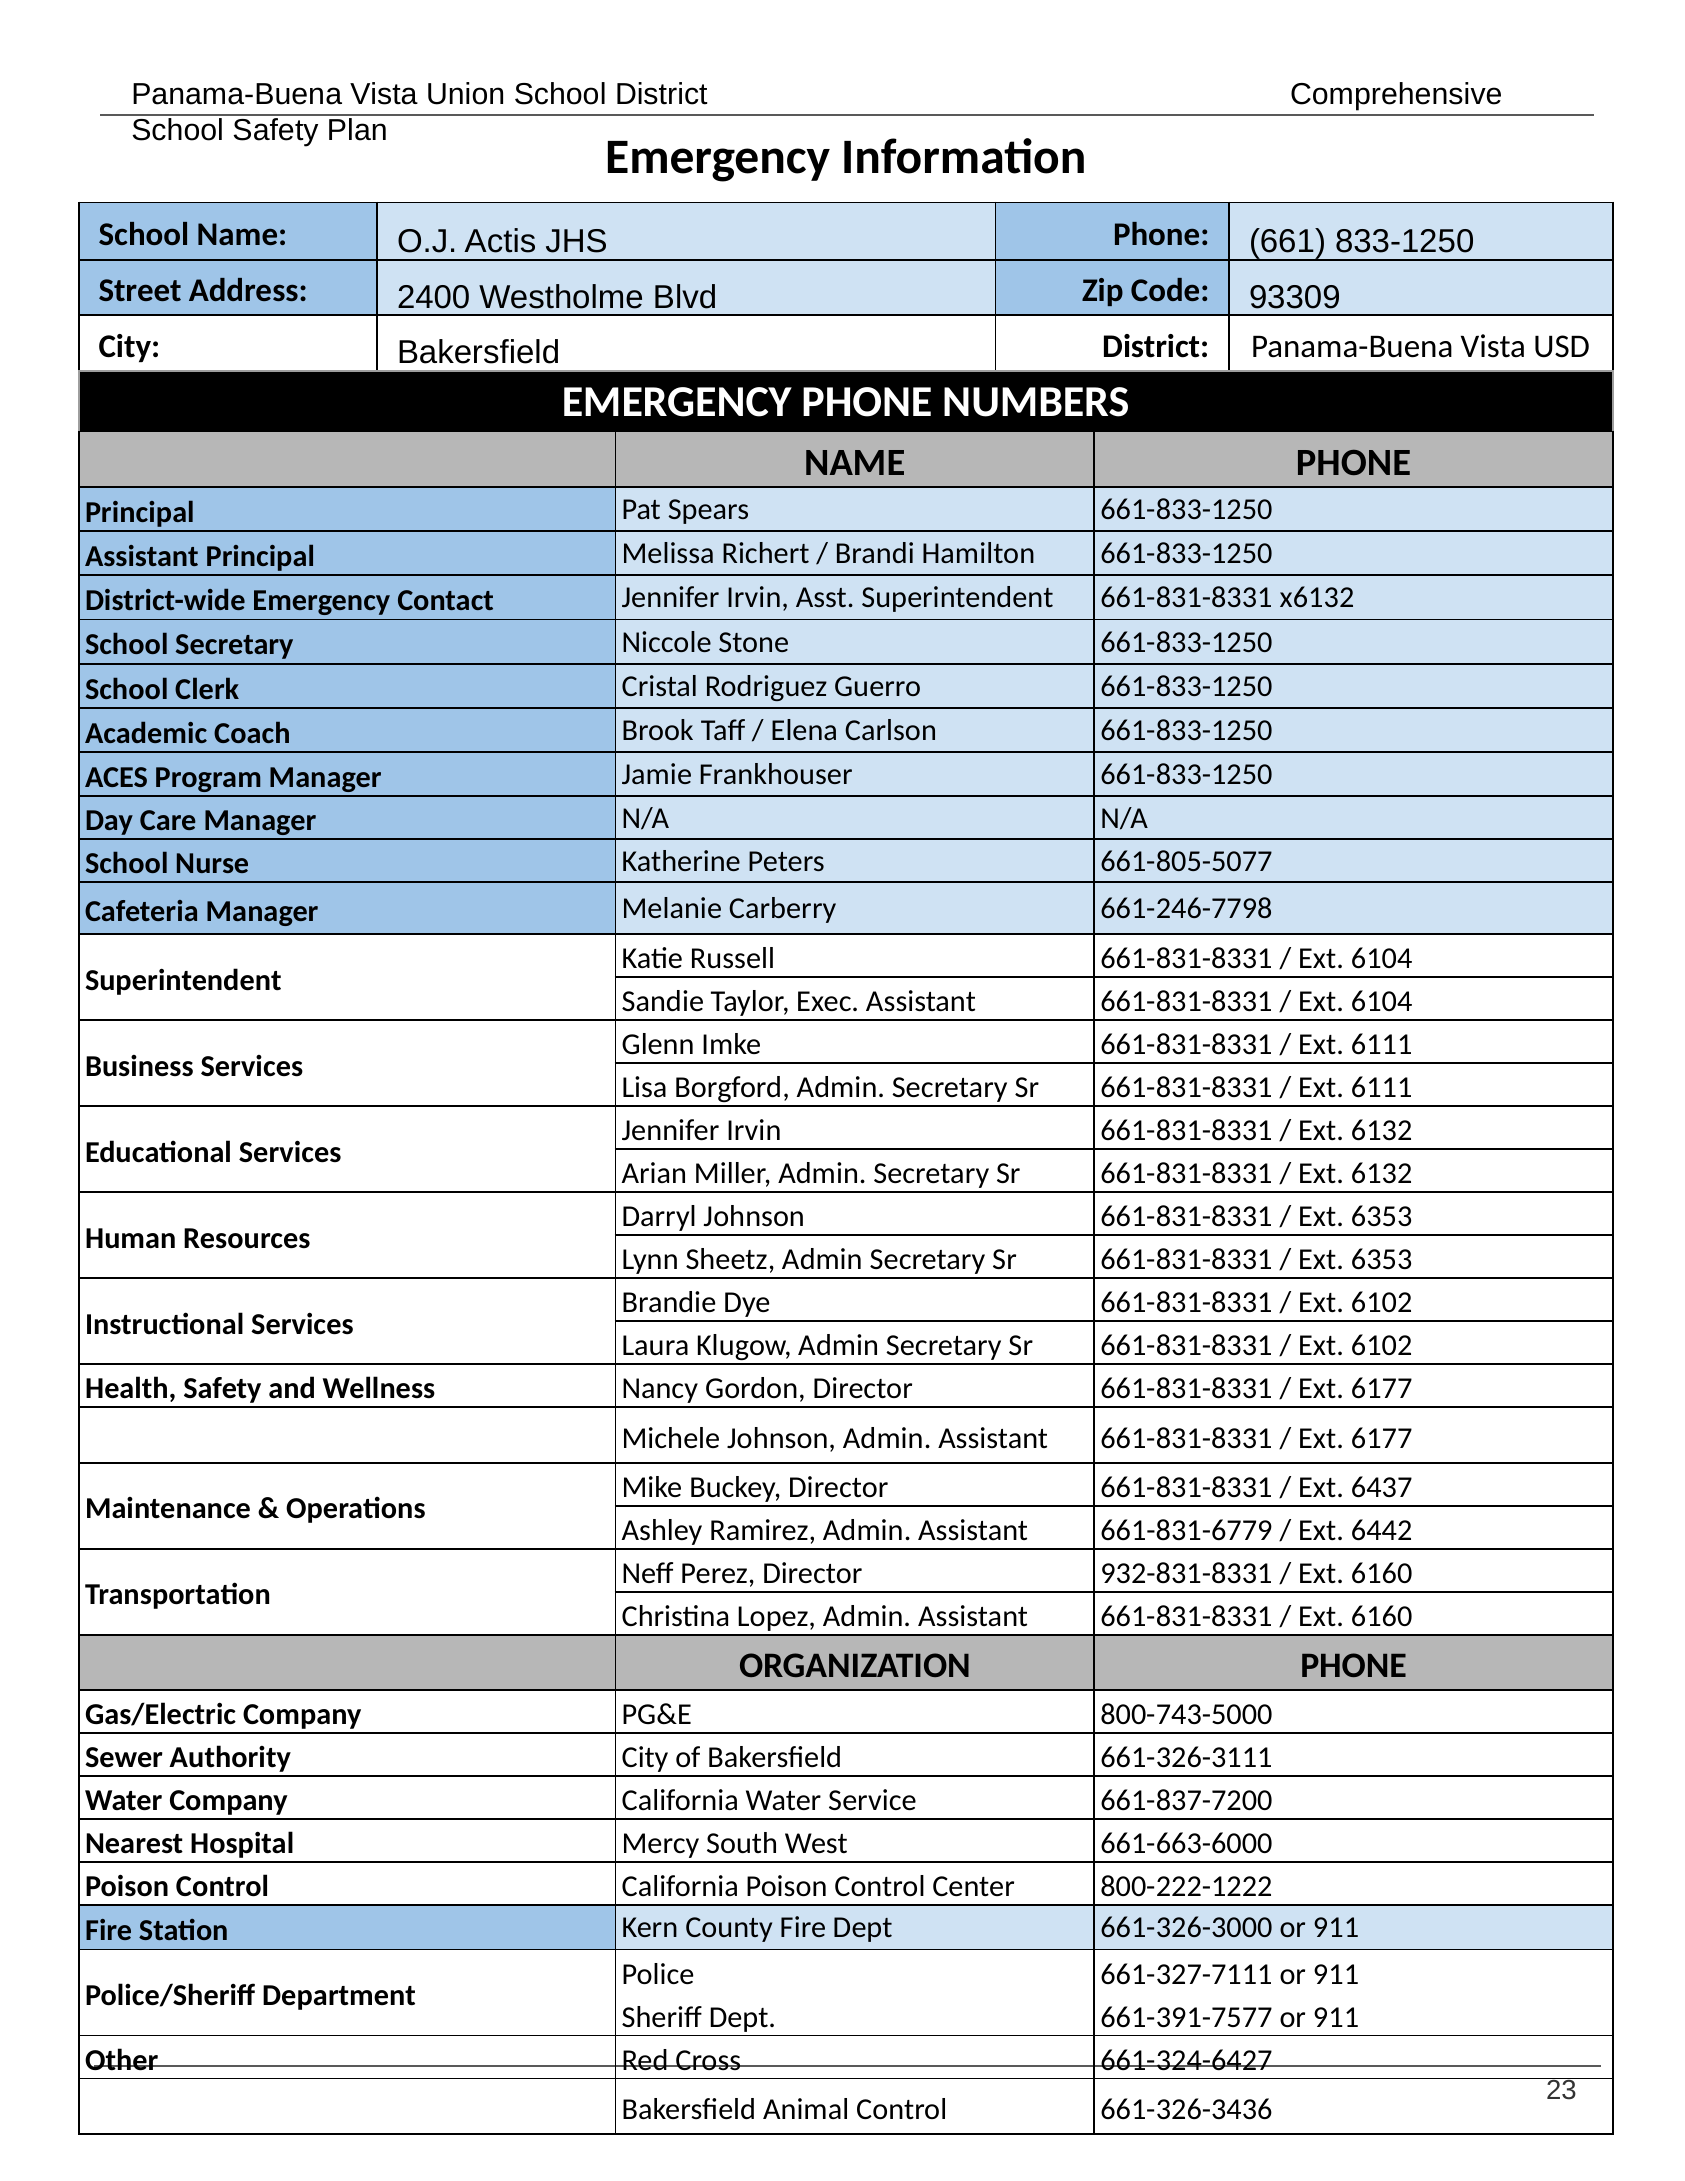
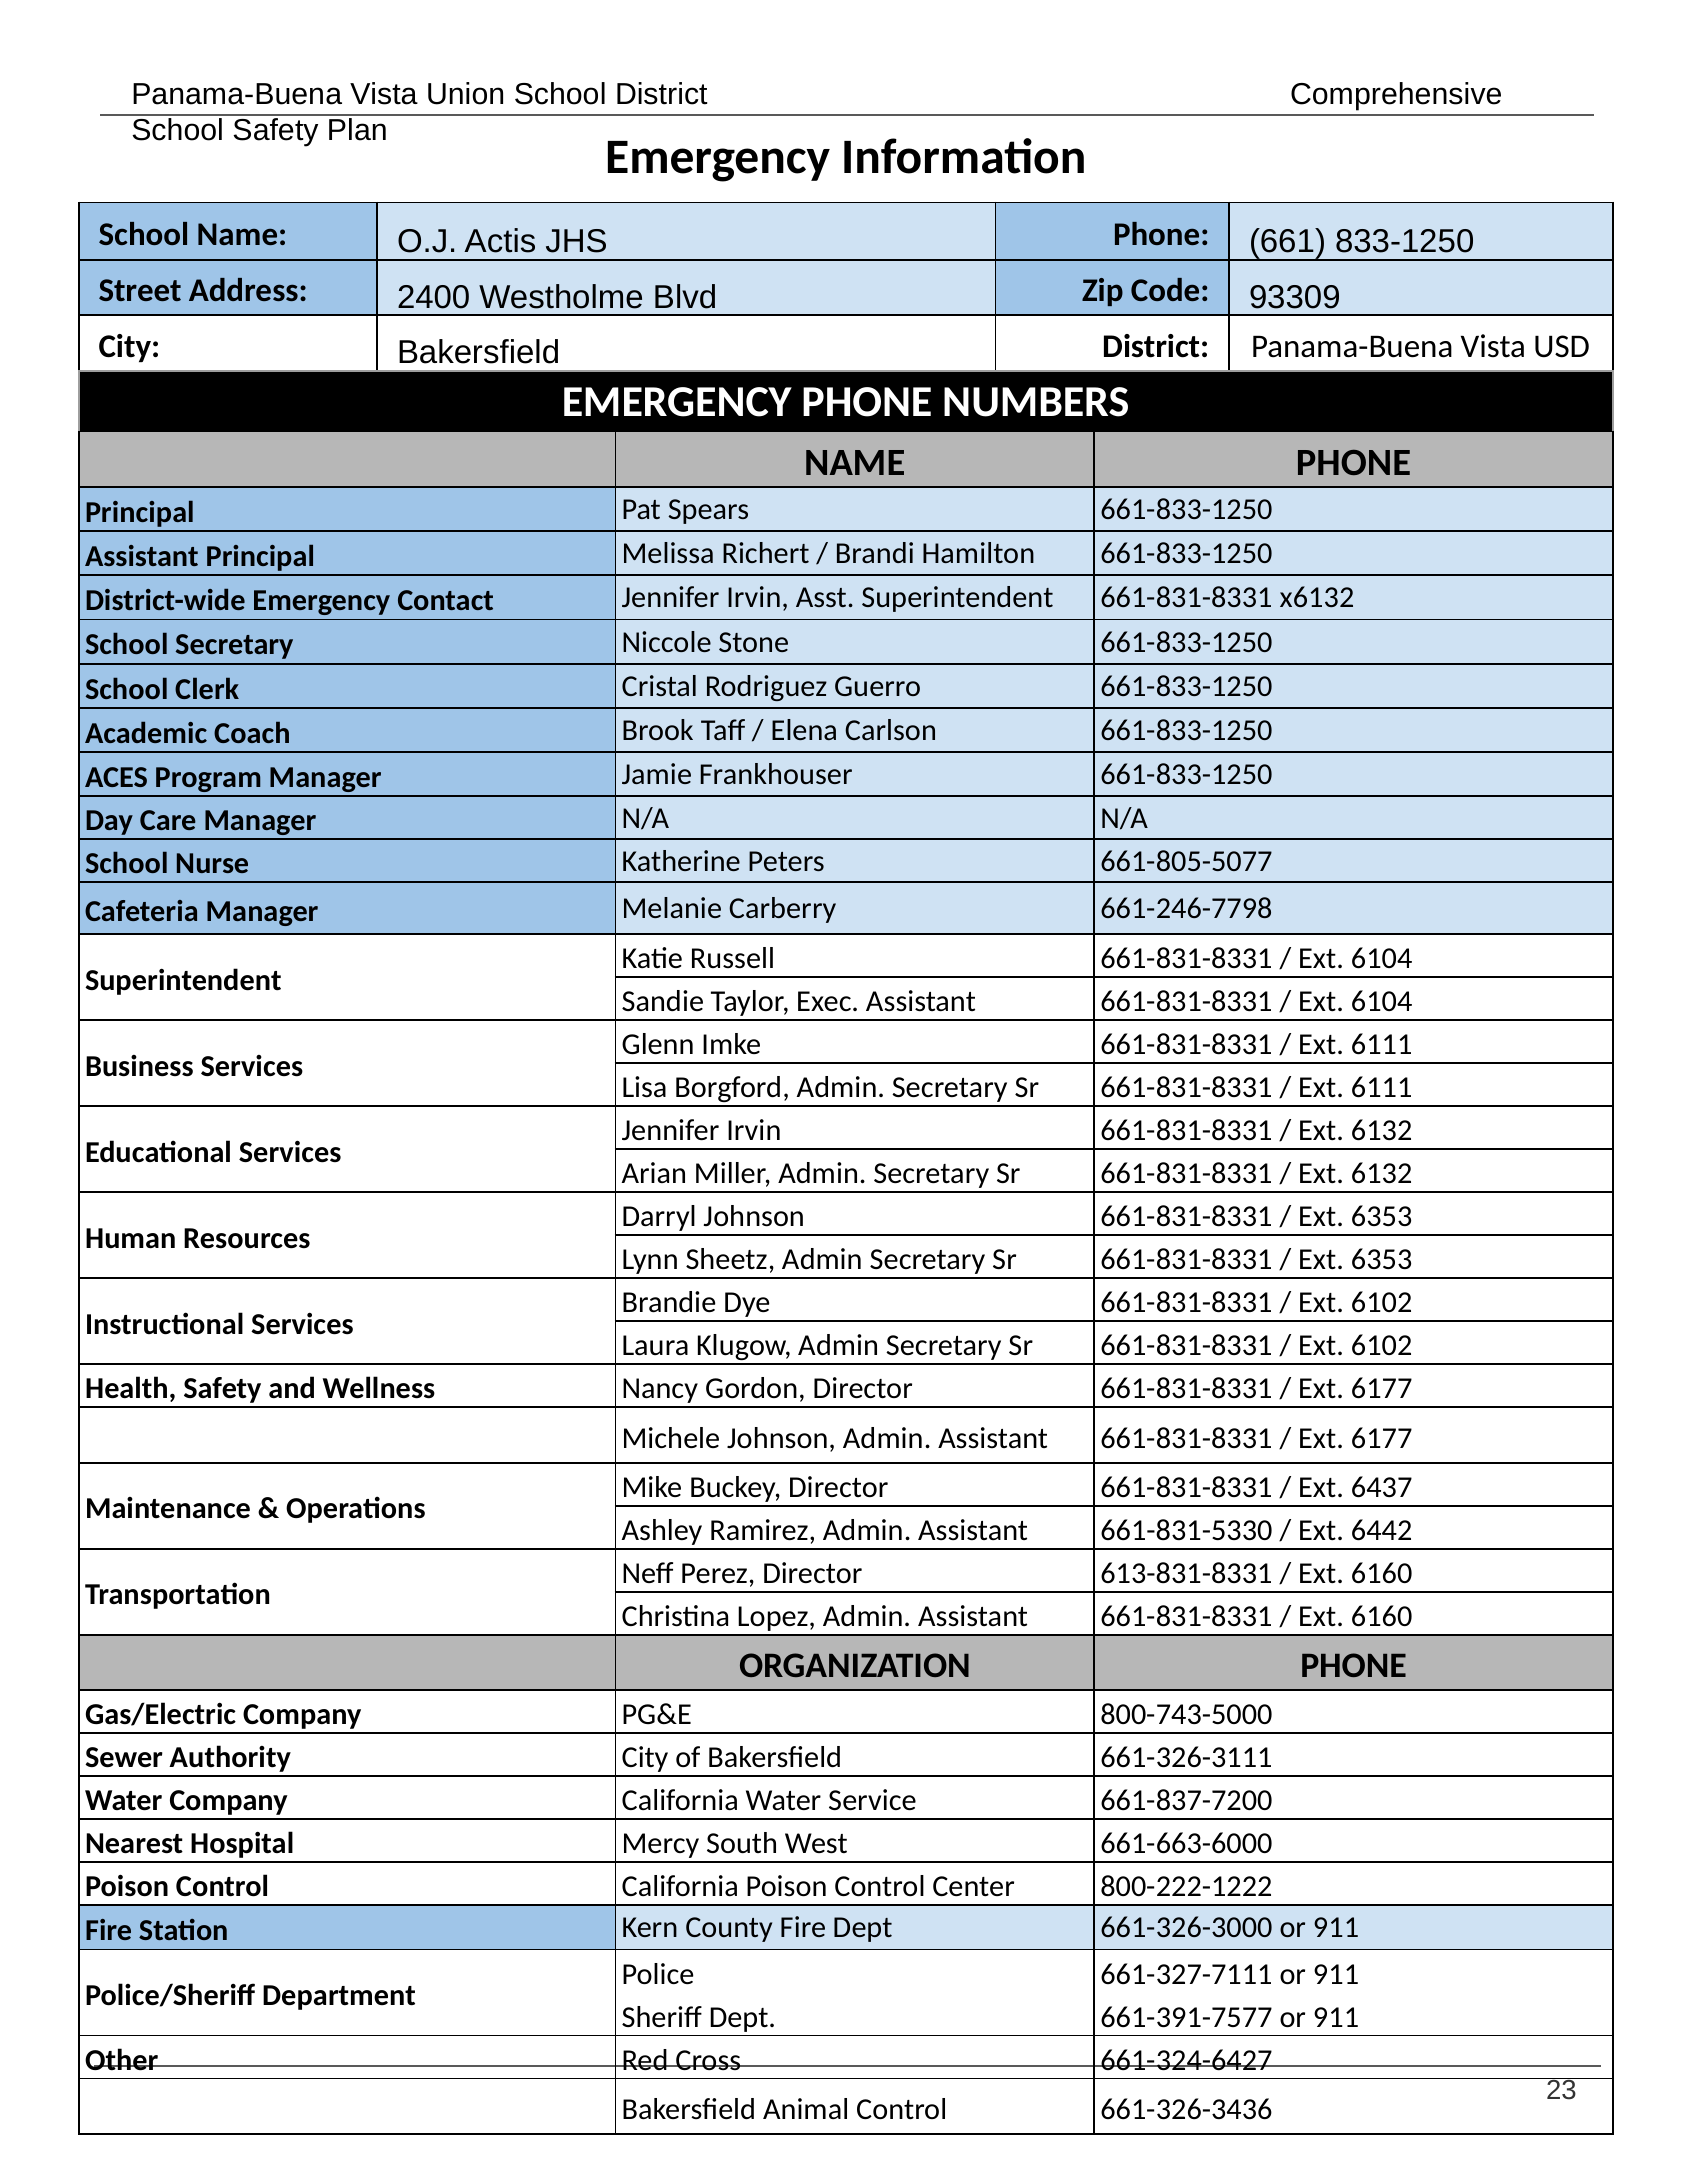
661-831-6779: 661-831-6779 -> 661-831-5330
932-831-8331: 932-831-8331 -> 613-831-8331
